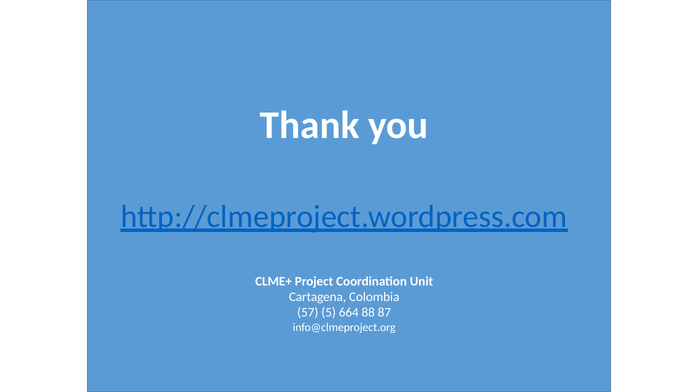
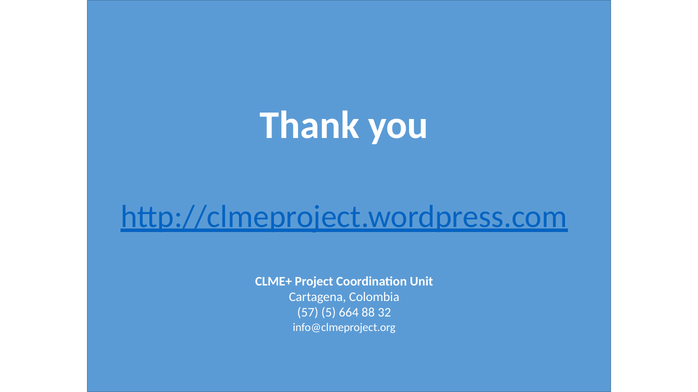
87: 87 -> 32
